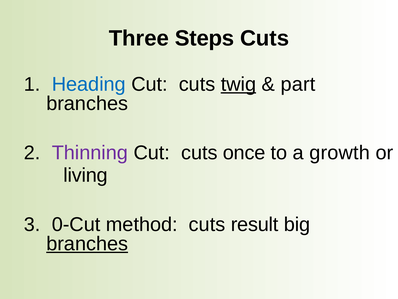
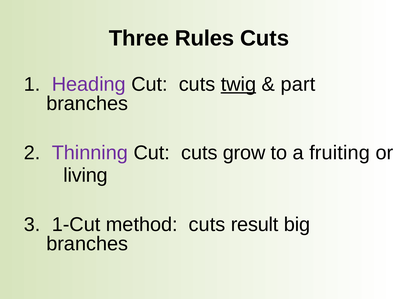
Steps: Steps -> Rules
Heading colour: blue -> purple
once: once -> grow
growth: growth -> fruiting
0-Cut: 0-Cut -> 1-Cut
branches at (87, 243) underline: present -> none
